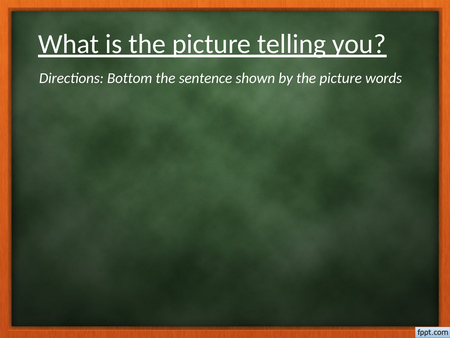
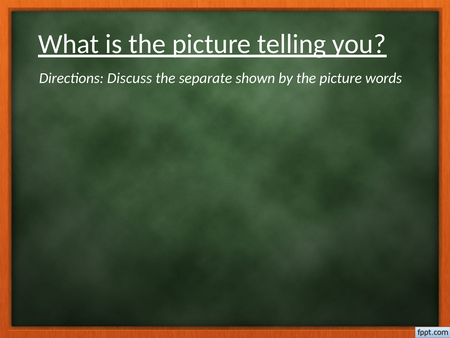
Bottom: Bottom -> Discuss
sentence: sentence -> separate
